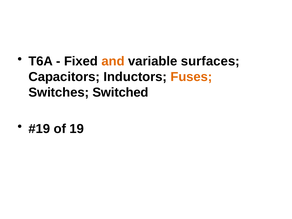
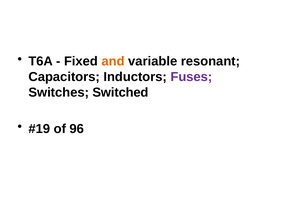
surfaces: surfaces -> resonant
Fuses colour: orange -> purple
19: 19 -> 96
